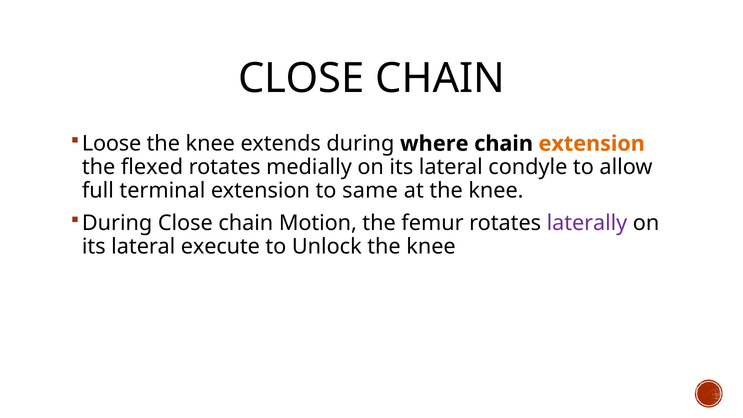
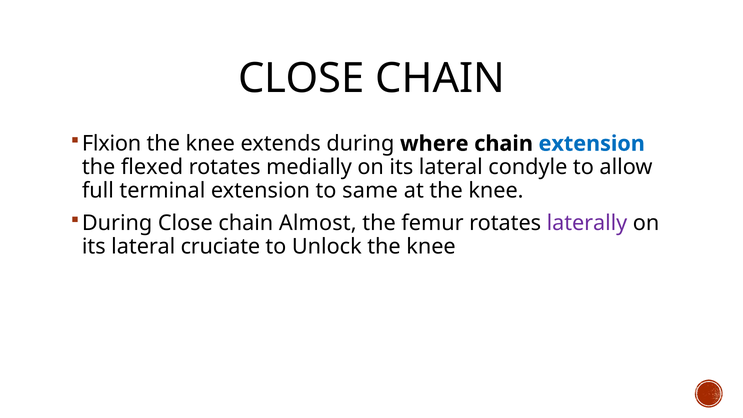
Loose: Loose -> Flxion
extension at (592, 144) colour: orange -> blue
Motion: Motion -> Almost
execute: execute -> cruciate
